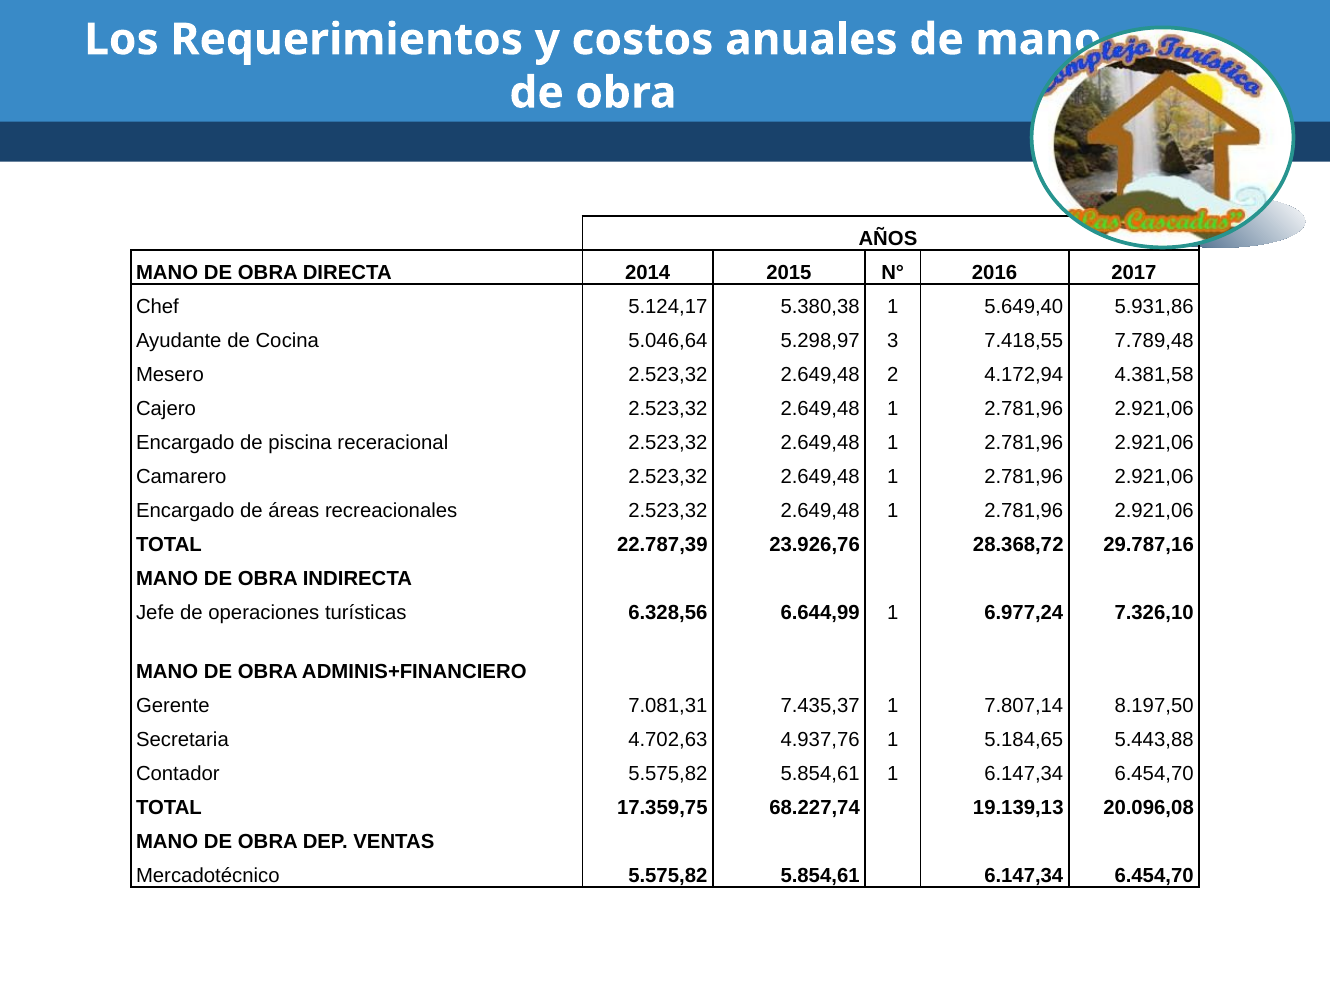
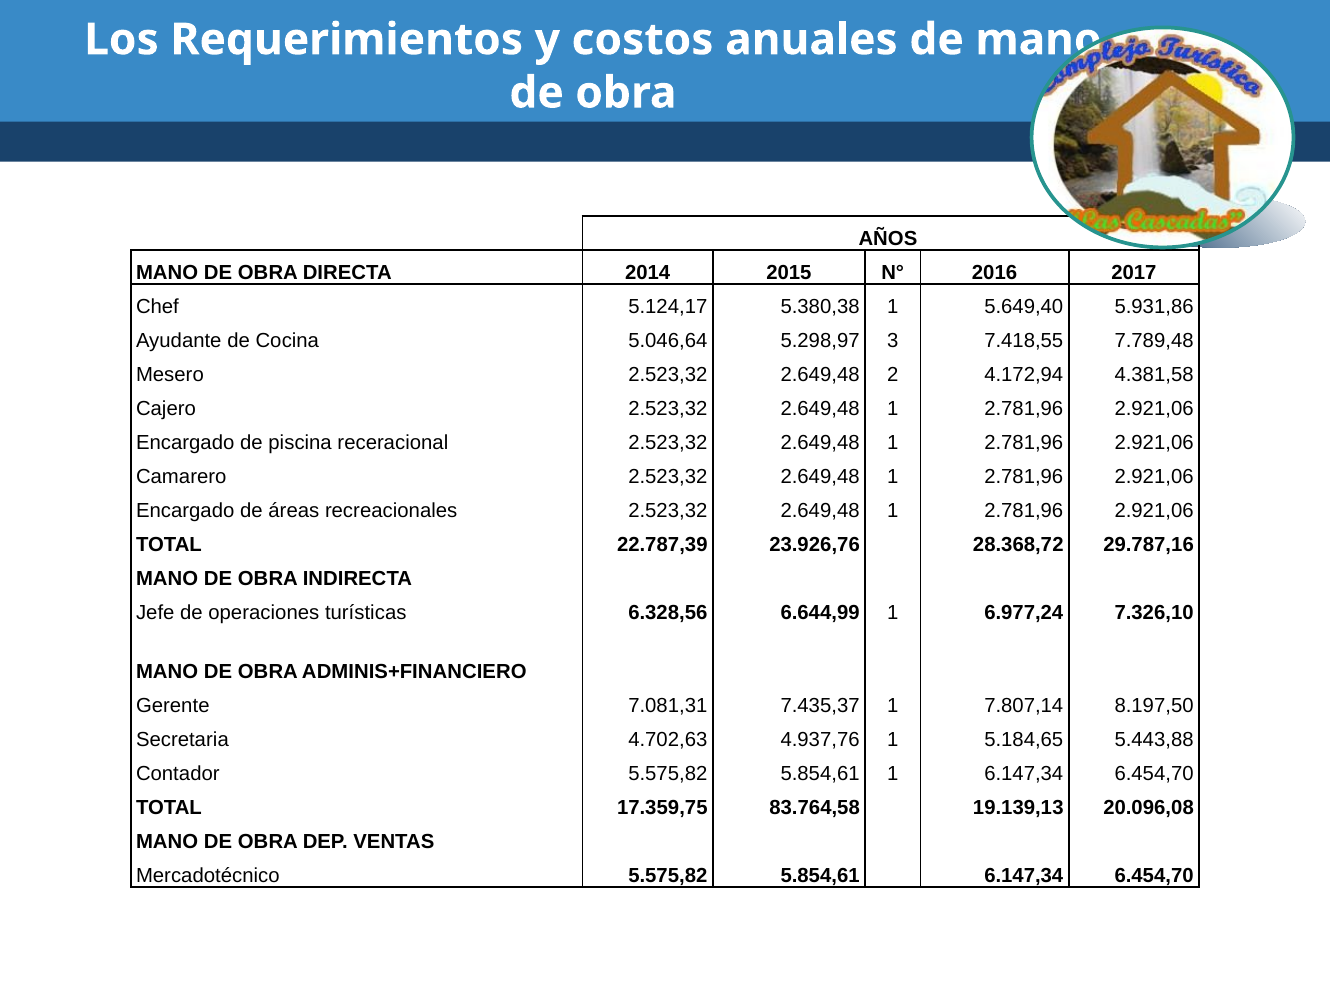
68.227,74: 68.227,74 -> 83.764,58
